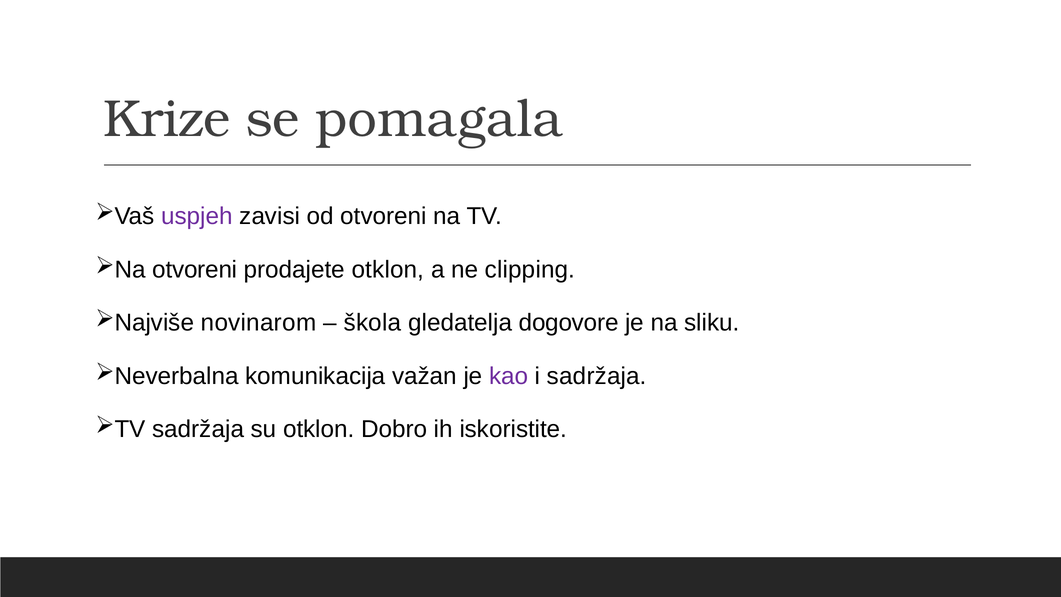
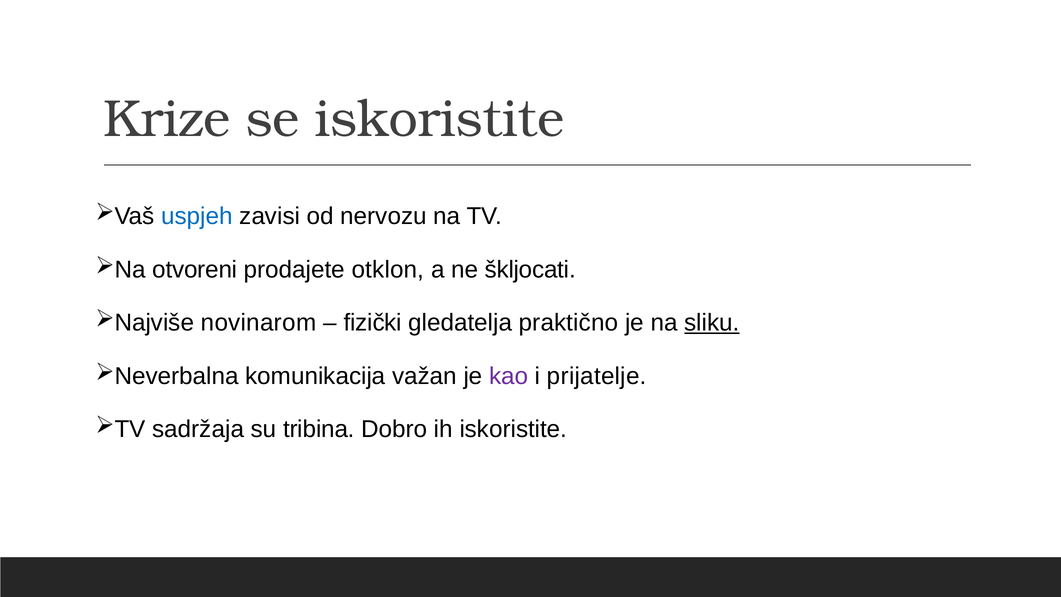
se pomagala: pomagala -> iskoristite
uspjeh colour: purple -> blue
od otvoreni: otvoreni -> nervozu
clipping: clipping -> škljocati
škola: škola -> fizički
dogovore: dogovore -> praktično
sliku underline: none -> present
i sadržaja: sadržaja -> prijatelje
su otklon: otklon -> tribina
